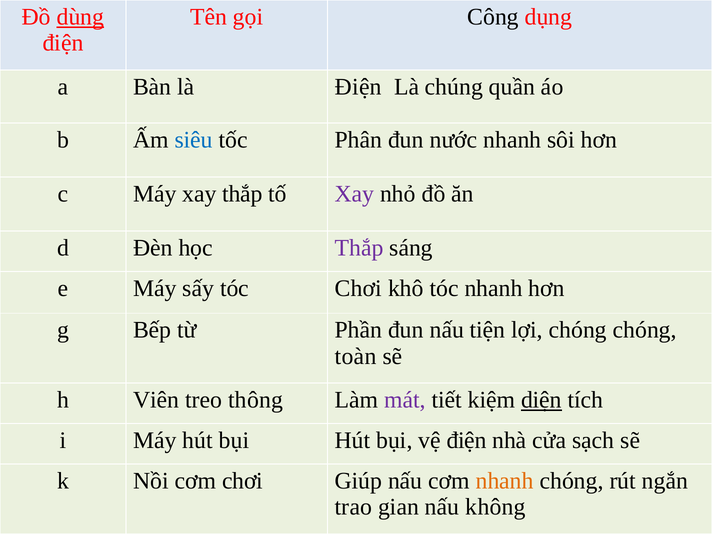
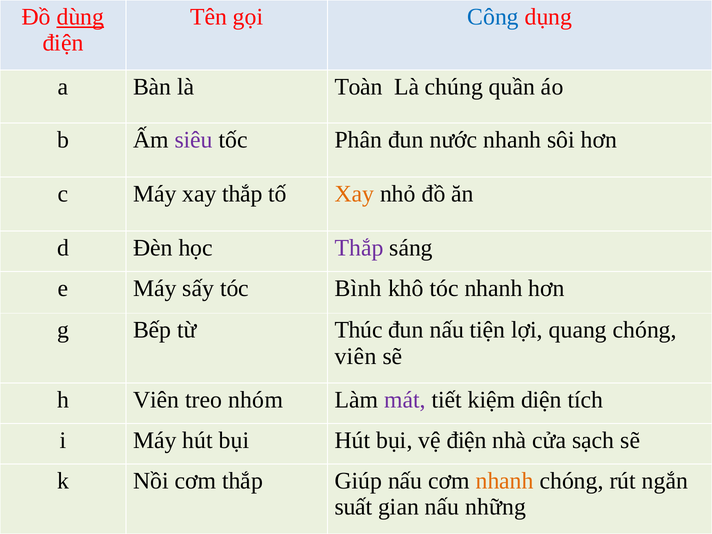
Công colour: black -> blue
là Điện: Điện -> Toàn
siêu colour: blue -> purple
Xay at (354, 194) colour: purple -> orange
tóc Chơi: Chơi -> Bình
Phần: Phần -> Thúc
lợi chóng: chóng -> quang
toàn at (356, 356): toàn -> viên
thông: thông -> nhóm
diện underline: present -> none
cơm chơi: chơi -> thắp
trao: trao -> suất
không: không -> những
